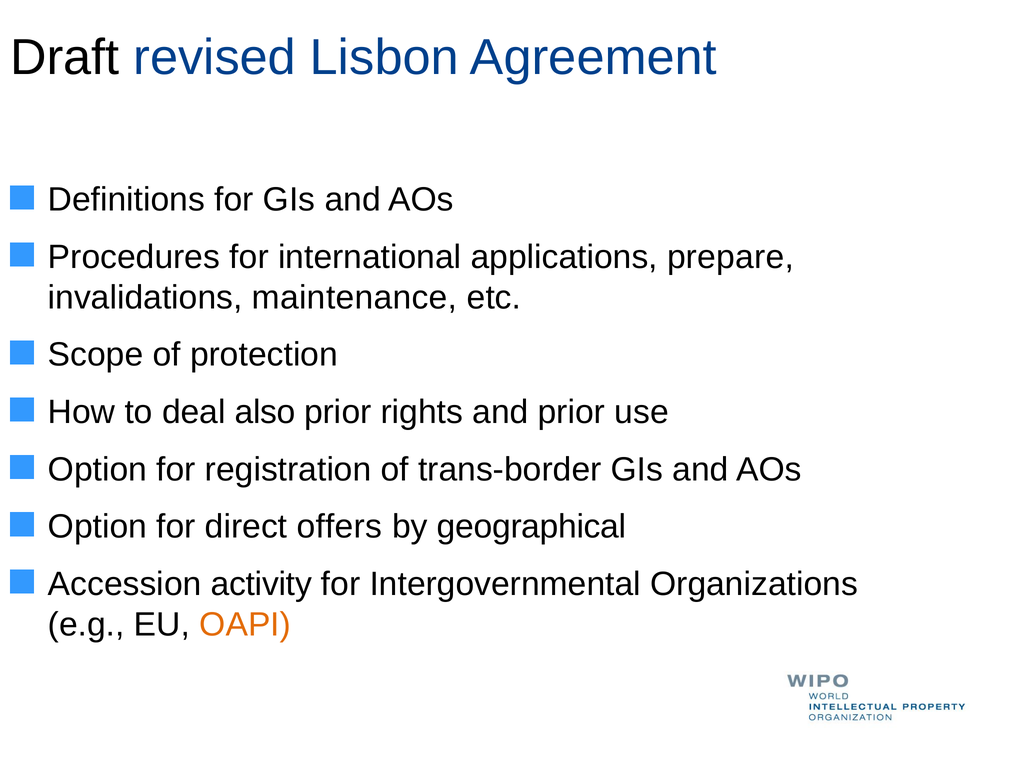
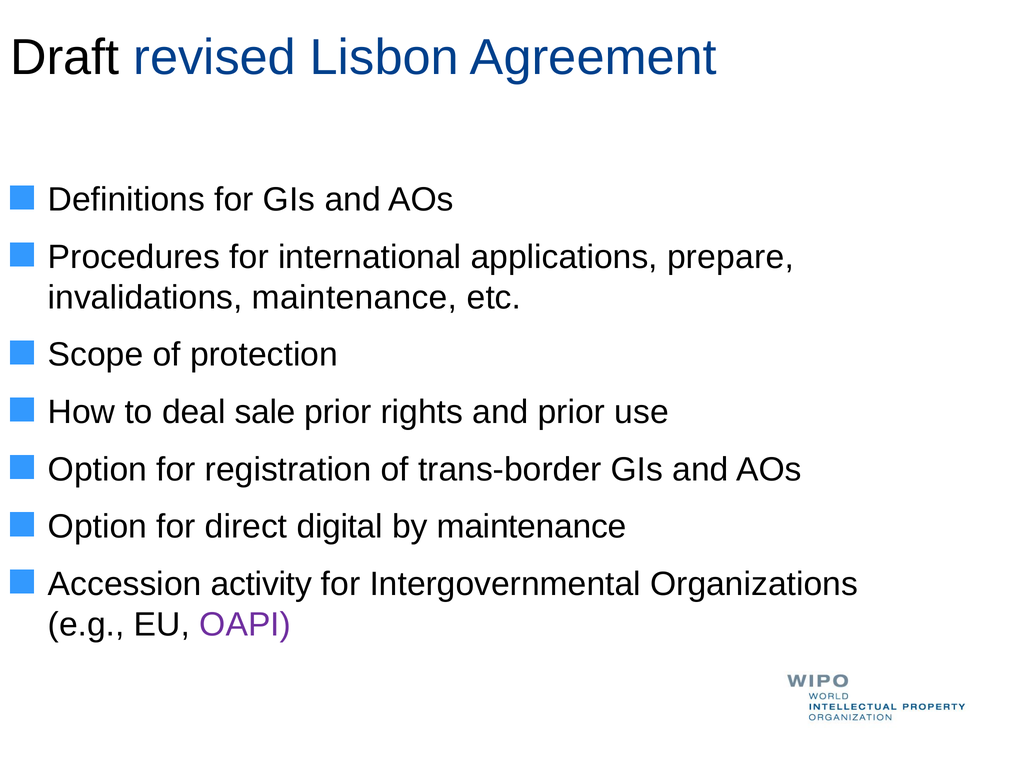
also: also -> sale
offers: offers -> digital
by geographical: geographical -> maintenance
OAPI colour: orange -> purple
